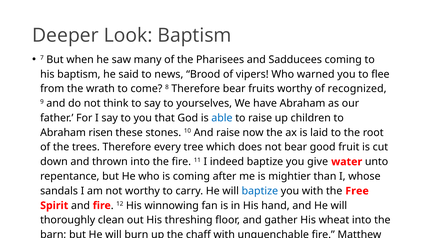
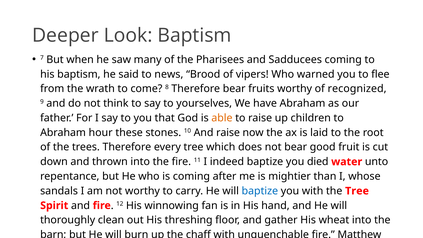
able colour: blue -> orange
risen: risen -> hour
give: give -> died
the Free: Free -> Tree
